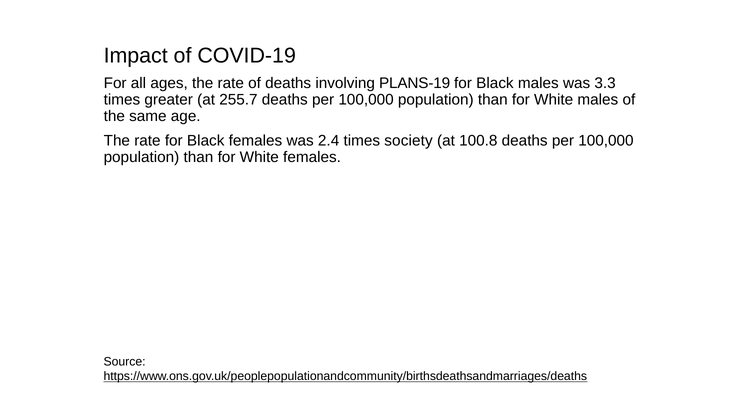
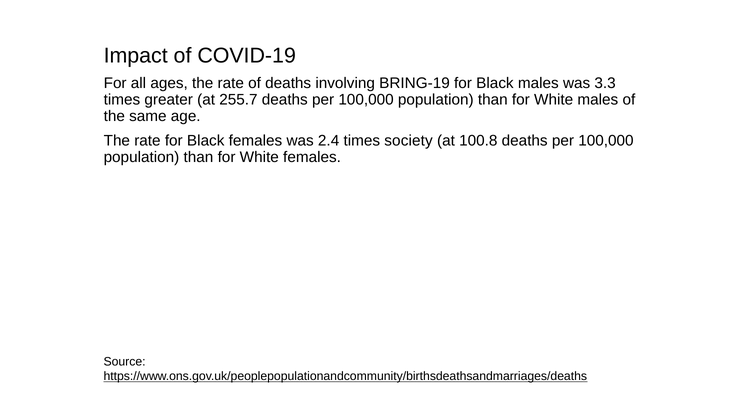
PLANS-19: PLANS-19 -> BRING-19
